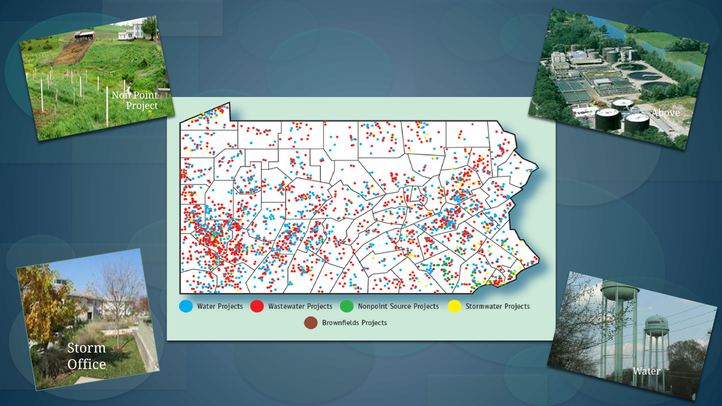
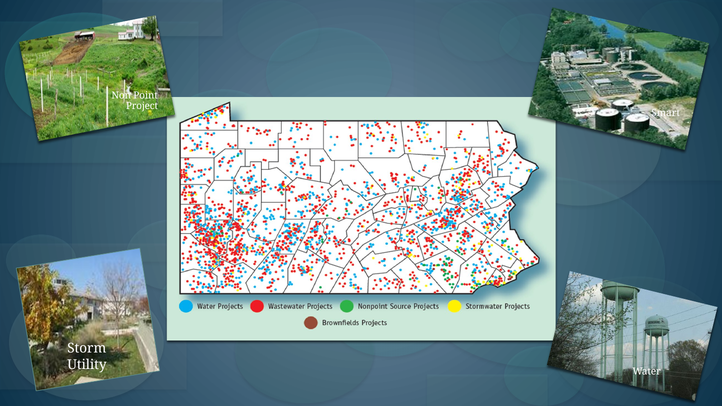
Above: Above -> Smart
Office: Office -> Utility
